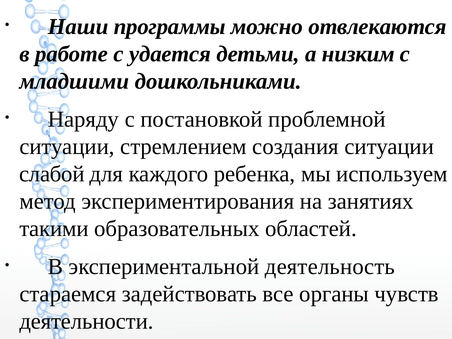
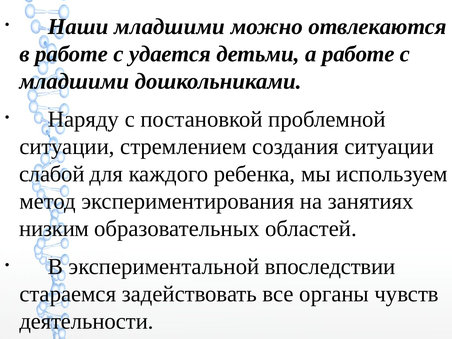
Наши программы: программы -> младшими
а низким: низким -> работе
такими: такими -> низким
деятельность: деятельность -> впоследствии
